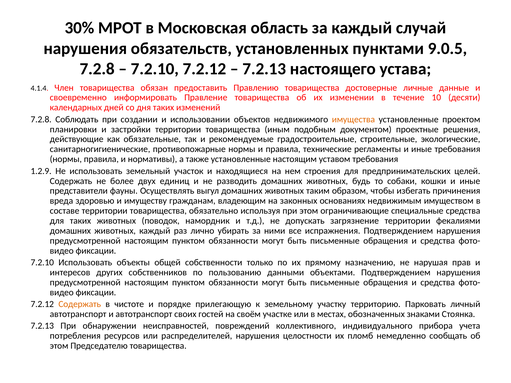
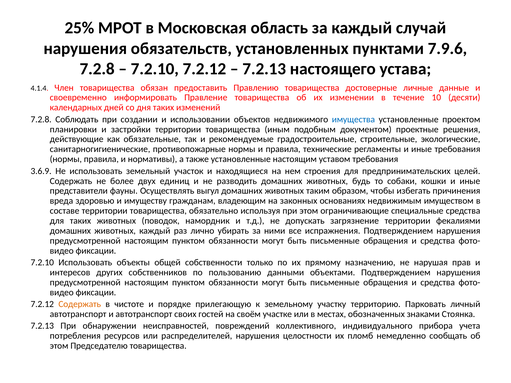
30%: 30% -> 25%
9.0.5: 9.0.5 -> 7.9.6
имущества colour: orange -> blue
1.2.9: 1.2.9 -> 3.6.9
